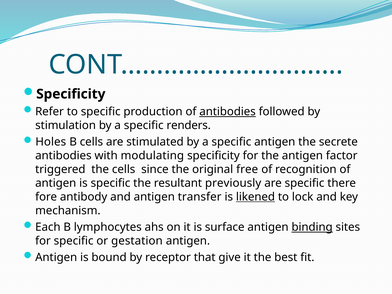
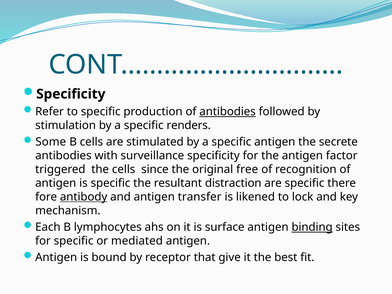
Holes: Holes -> Some
modulating: modulating -> surveillance
previously: previously -> distraction
antibody underline: none -> present
likened underline: present -> none
gestation: gestation -> mediated
